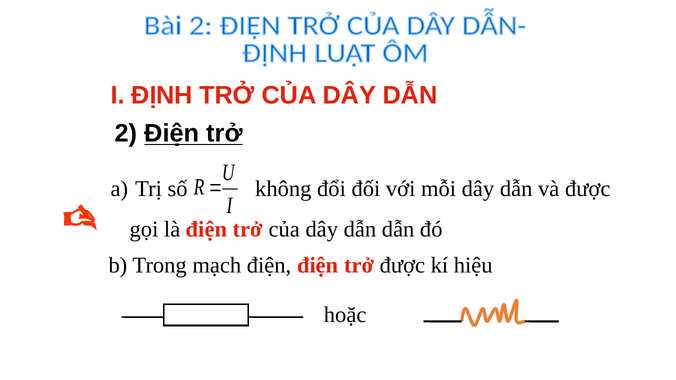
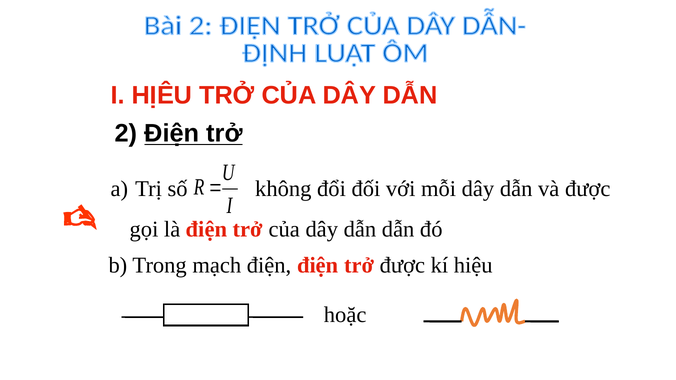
ĐỊNH: ĐỊNH -> HỊÊU
